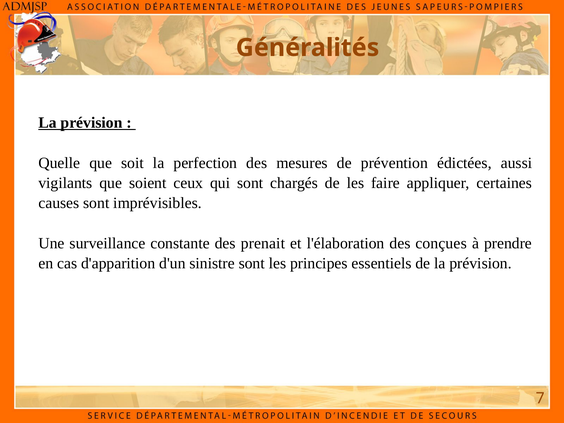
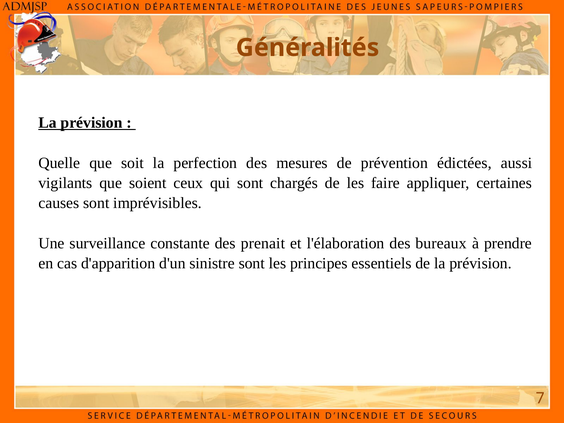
conçues: conçues -> bureaux
